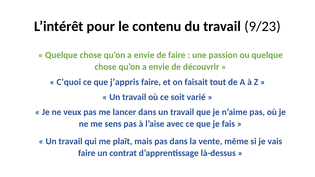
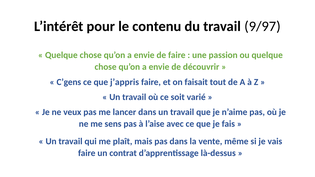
9/23: 9/23 -> 9/97
C’quoi: C’quoi -> C’gens
